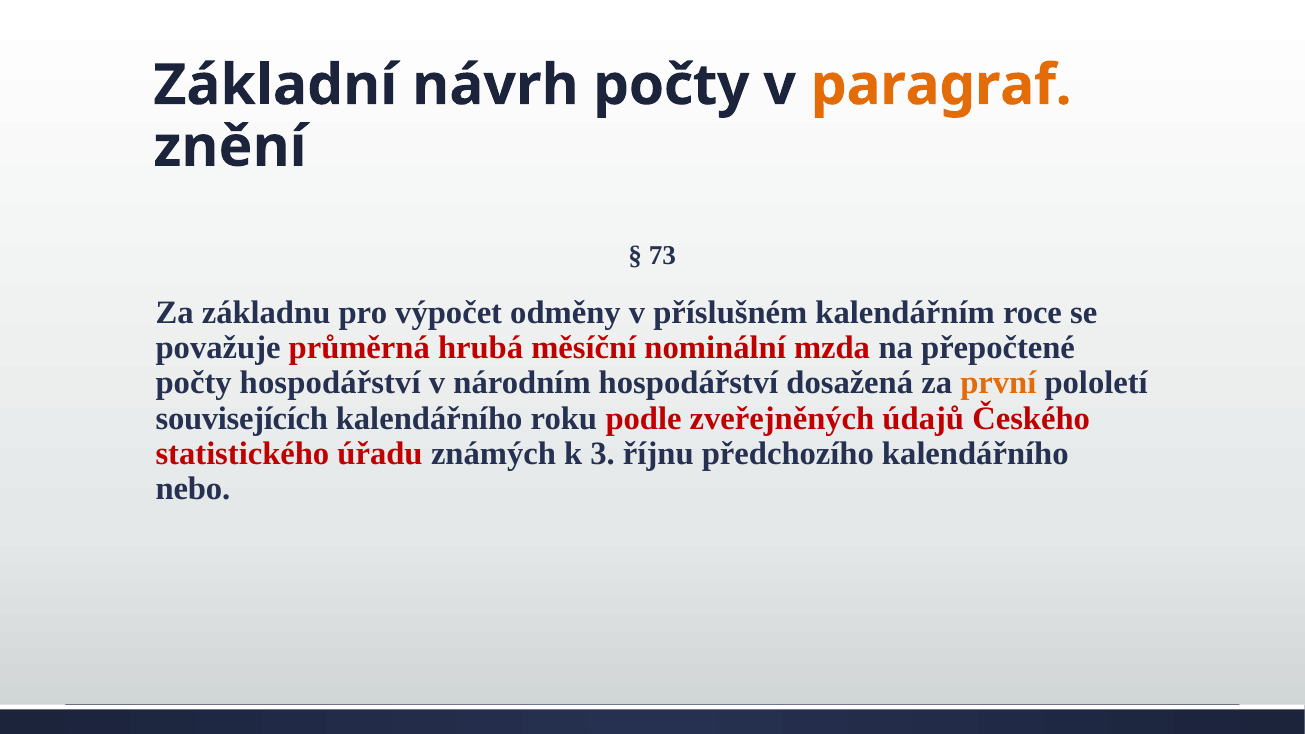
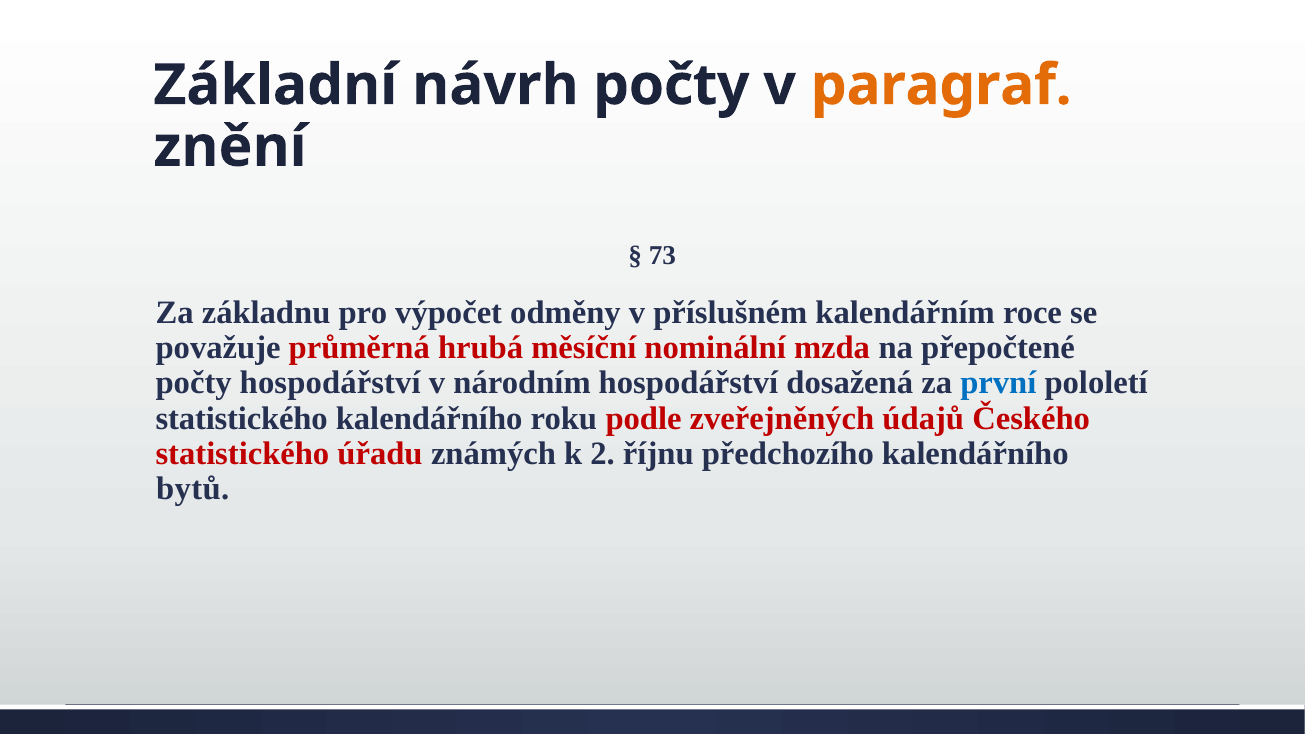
první colour: orange -> blue
souvisejících at (242, 418): souvisejících -> statistického
3: 3 -> 2
nebo: nebo -> bytů
